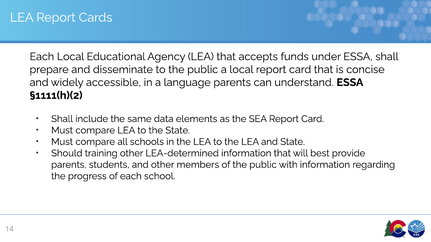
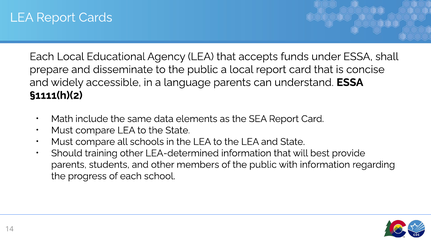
Shall at (62, 119): Shall -> Math
